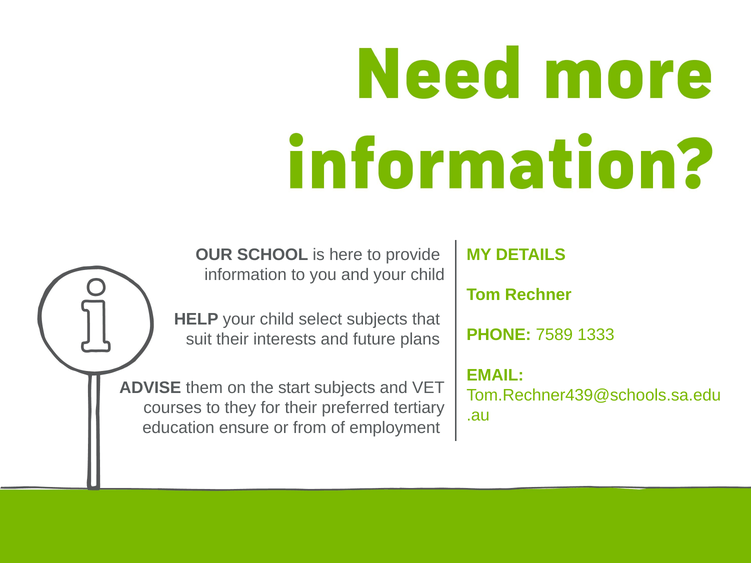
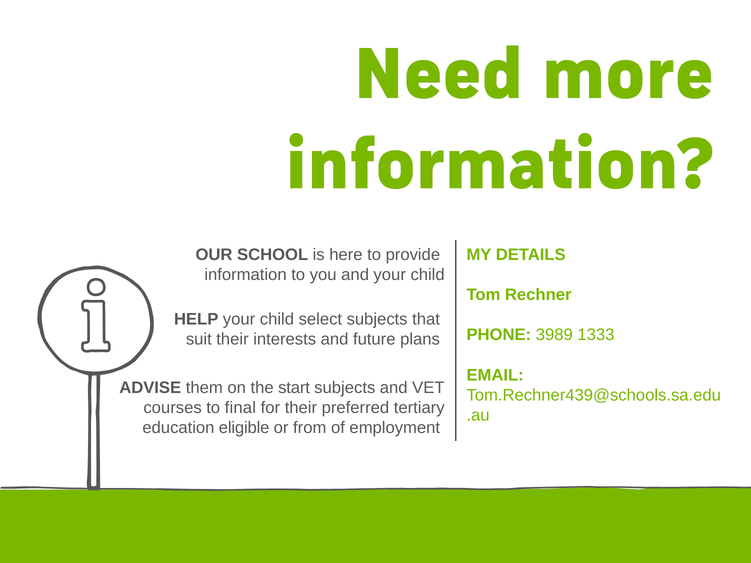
7589: 7589 -> 3989
they: they -> final
ensure: ensure -> eligible
